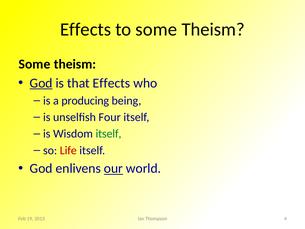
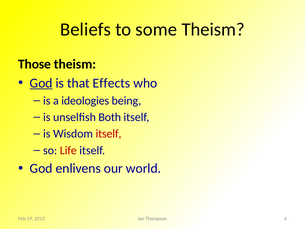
Effects at (86, 30): Effects -> Beliefs
Some at (34, 64): Some -> Those
producing: producing -> ideologies
Four: Four -> Both
itself at (109, 134) colour: green -> red
our underline: present -> none
